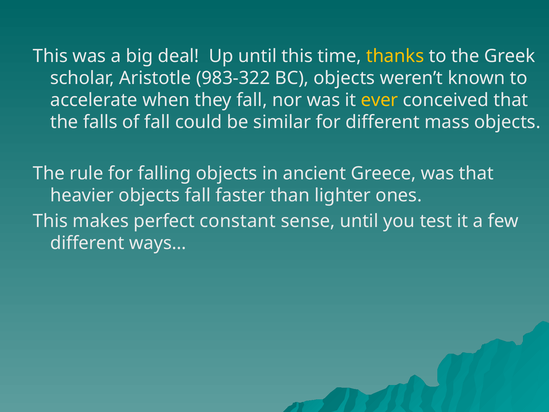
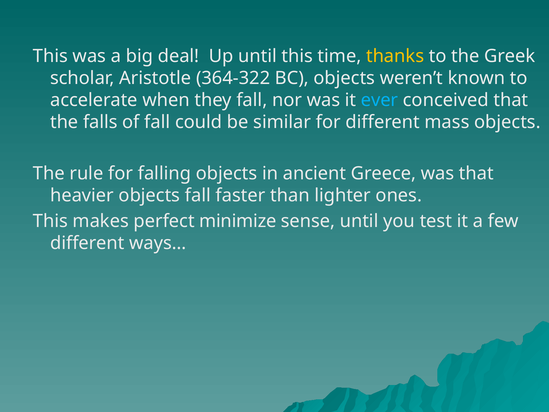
983-322: 983-322 -> 364-322
ever colour: yellow -> light blue
constant: constant -> minimize
